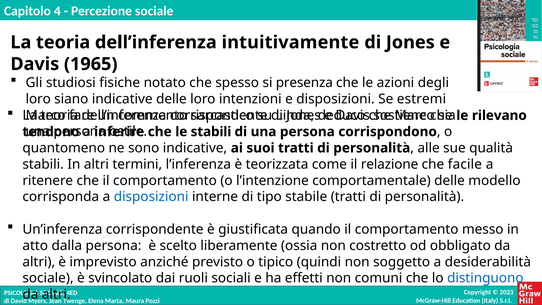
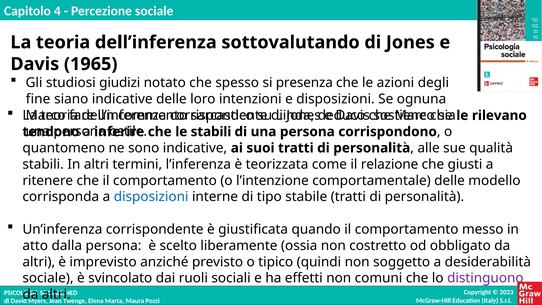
intuitivamente: intuitivamente -> sottovalutando
fisiche: fisiche -> giudizi
loro at (38, 99): loro -> fine
estremi: estremi -> ognuna
facile: facile -> giusti
distinguono colour: blue -> purple
